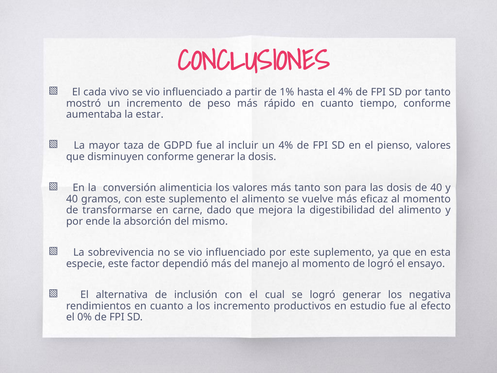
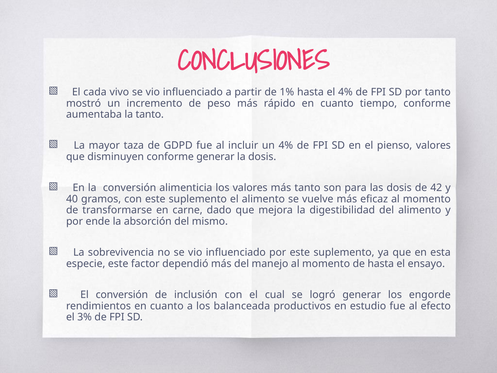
la estar: estar -> tanto
de 40: 40 -> 42
de logró: logró -> hasta
El alternativa: alternativa -> conversión
negativa: negativa -> engorde
los incremento: incremento -> balanceada
0%: 0% -> 3%
